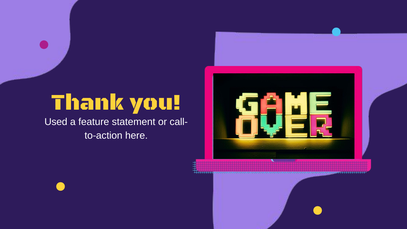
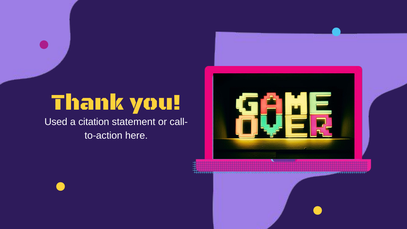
feature: feature -> citation
